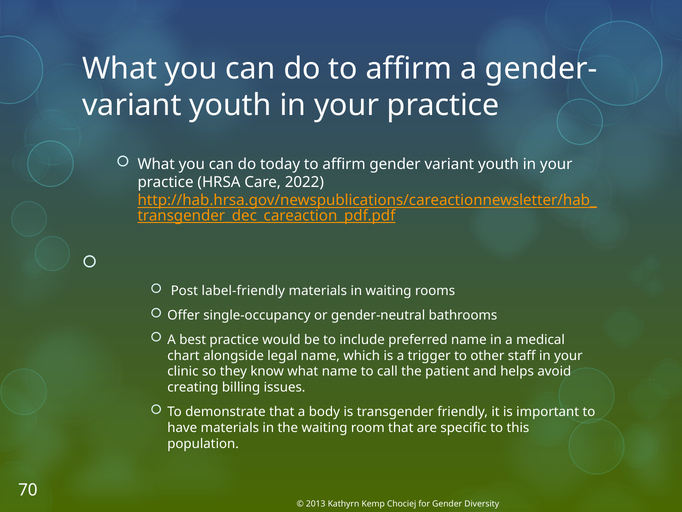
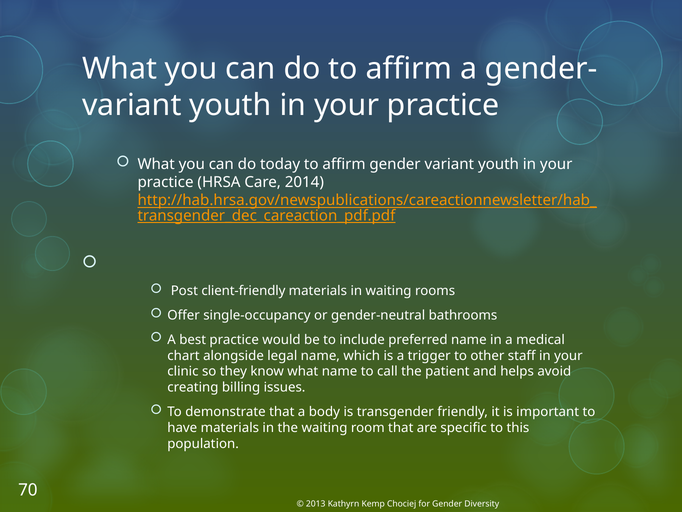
2022: 2022 -> 2014
label-friendly: label-friendly -> client-friendly
